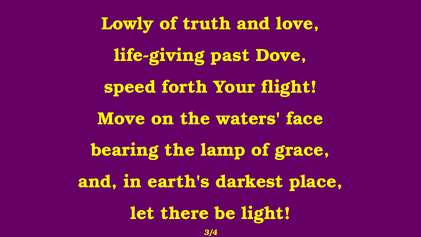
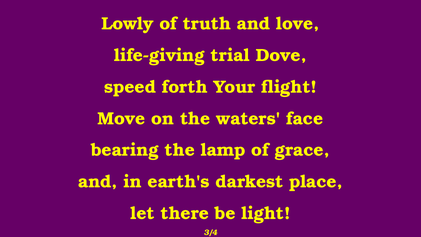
past: past -> trial
